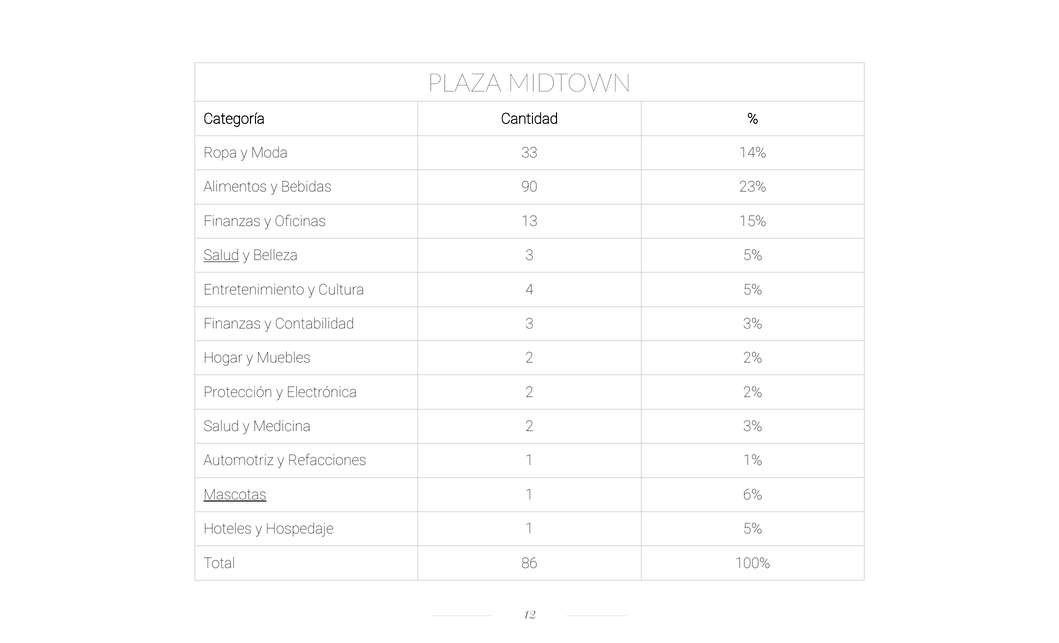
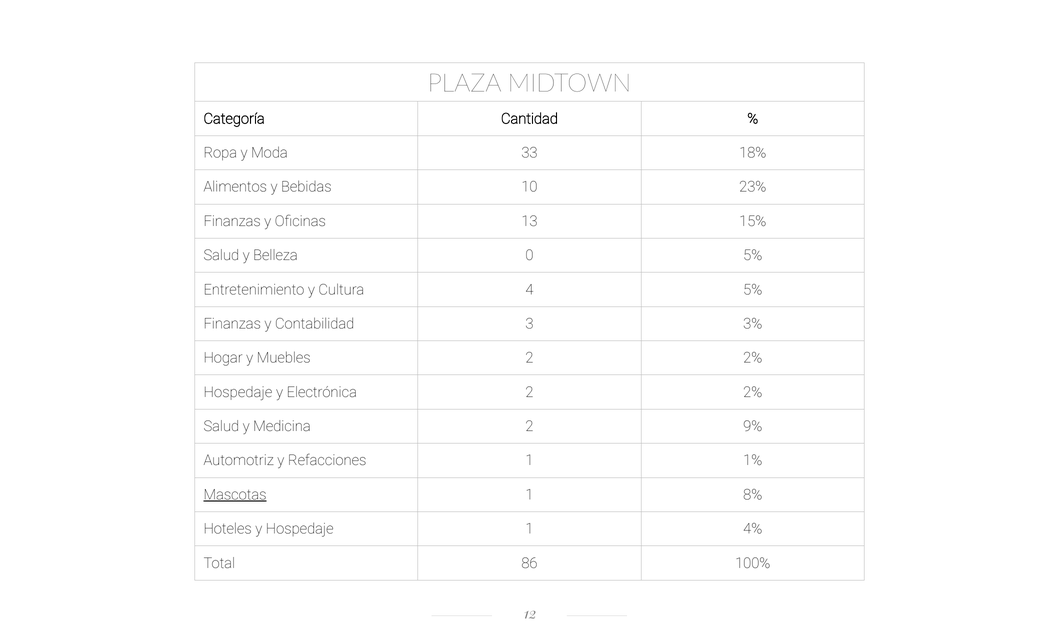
14%: 14% -> 18%
90: 90 -> 10
Salud at (221, 255) underline: present -> none
Belleza 3: 3 -> 0
Protección at (238, 392): Protección -> Hospedaje
2 3%: 3% -> 9%
6%: 6% -> 8%
1 5%: 5% -> 4%
